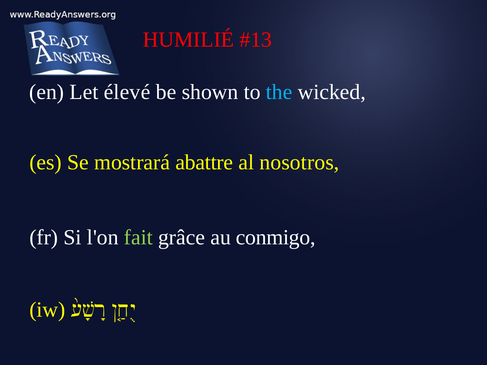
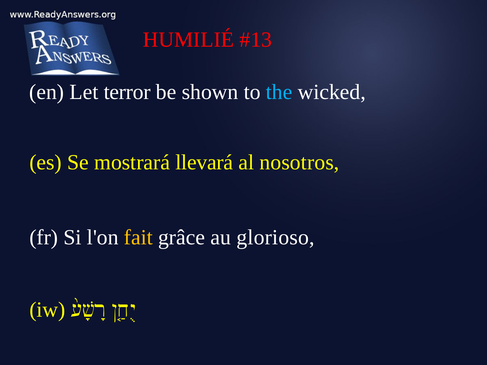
élevé: élevé -> terror
abattre: abattre -> llevará
fait colour: light green -> yellow
conmigo: conmigo -> glorioso
